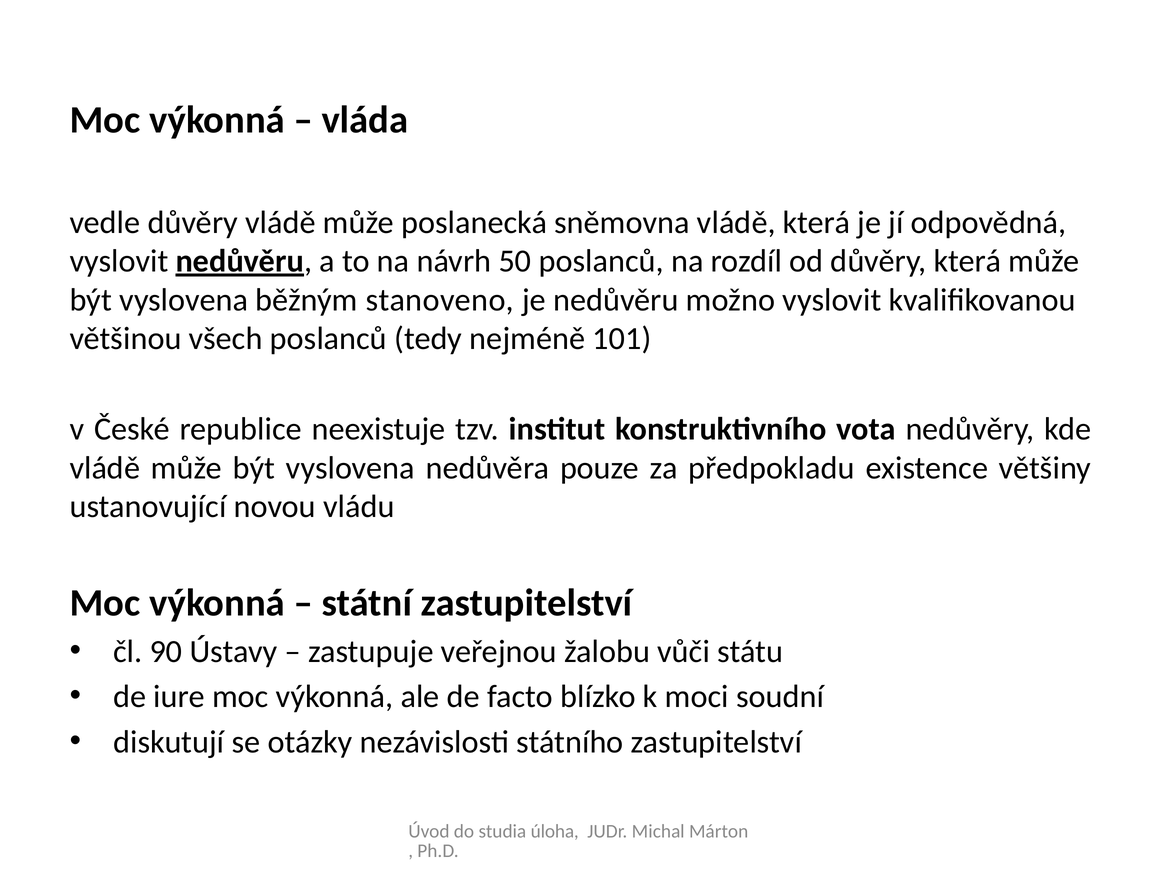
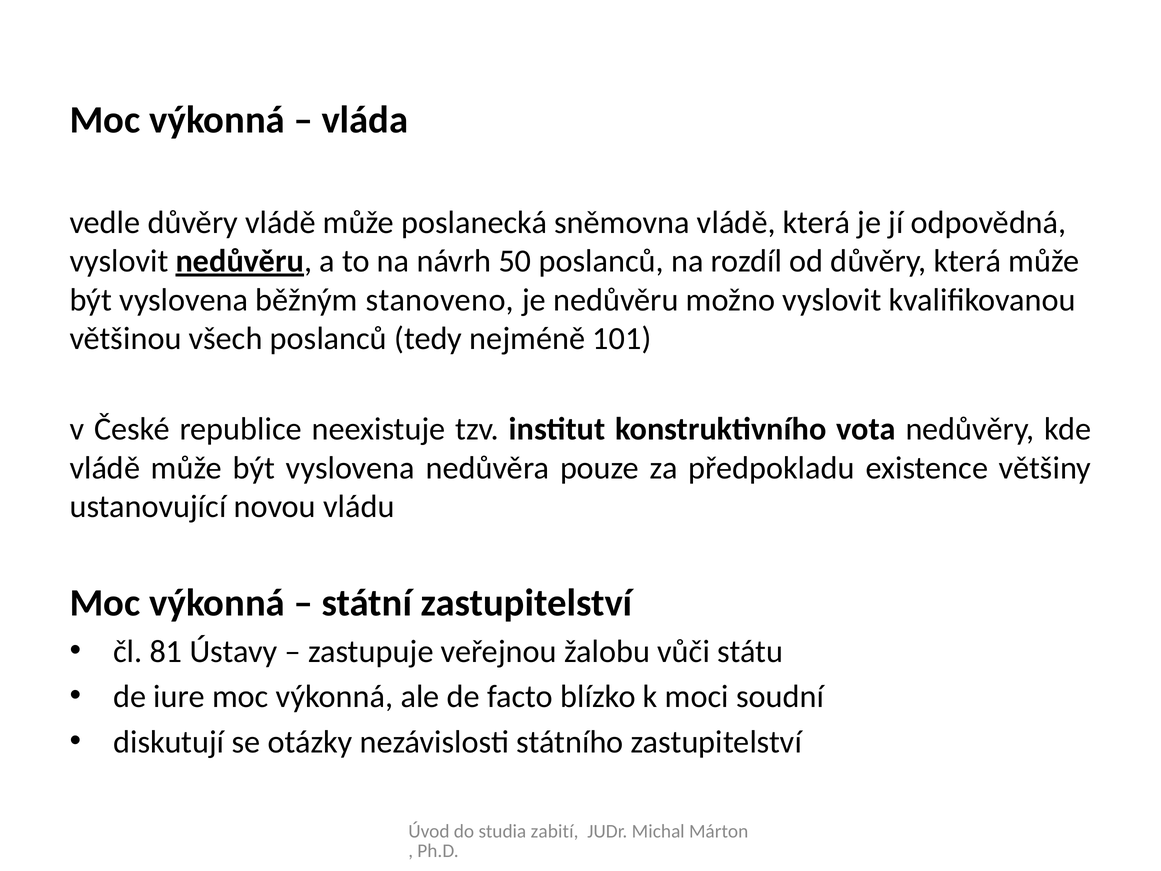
90: 90 -> 81
úloha: úloha -> zabití
